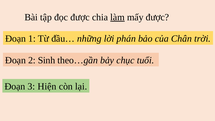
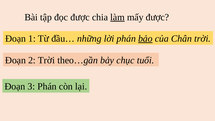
bảo underline: none -> present
2 Sinh: Sinh -> Trời
3 Hiện: Hiện -> Phán
